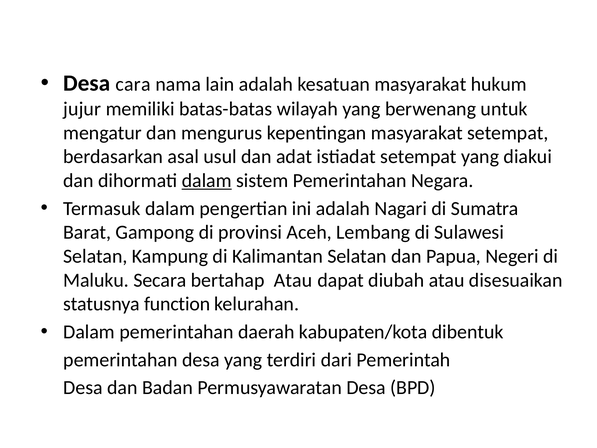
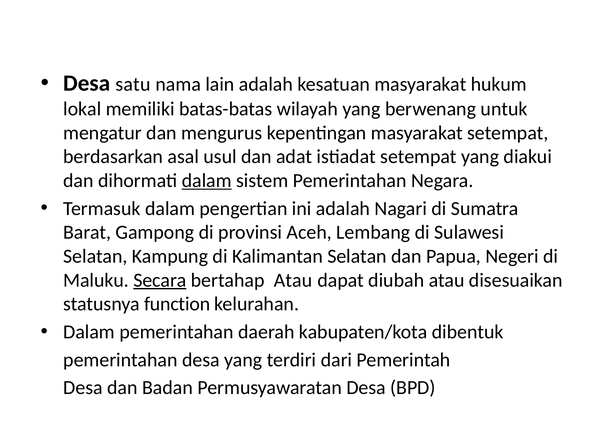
cara: cara -> satu
jujur: jujur -> lokal
Secara underline: none -> present
